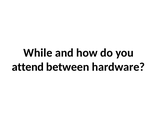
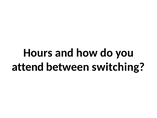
While: While -> Hours
hardware: hardware -> switching
